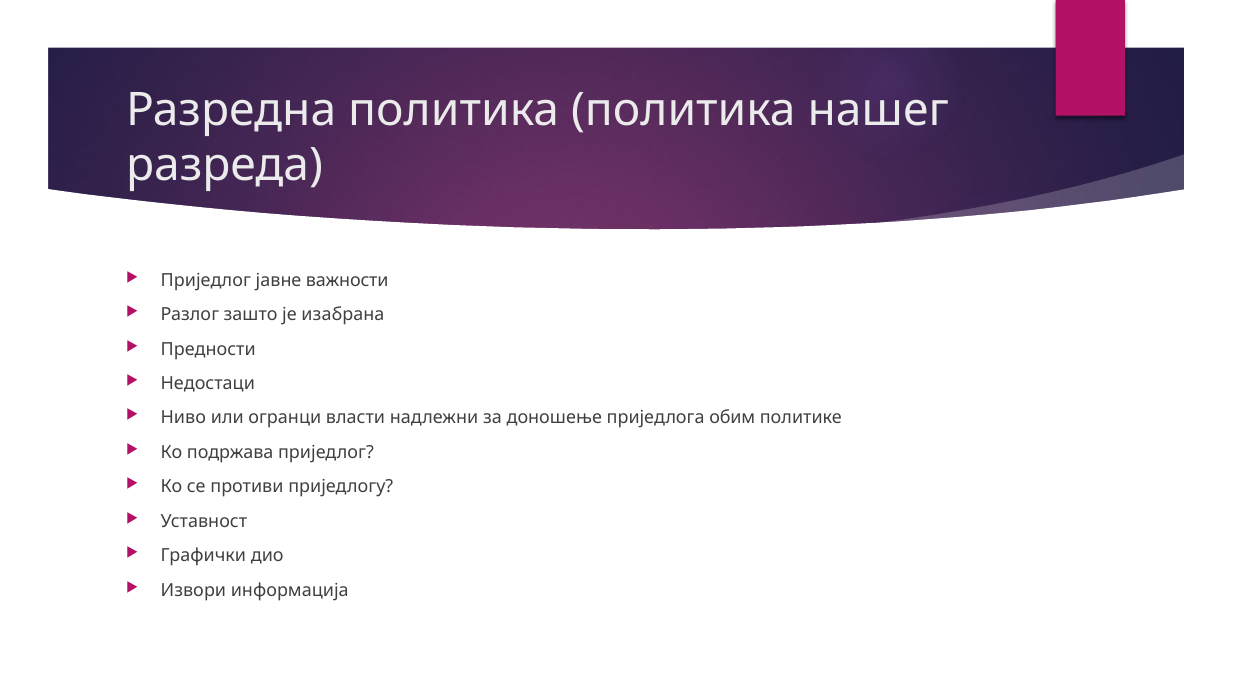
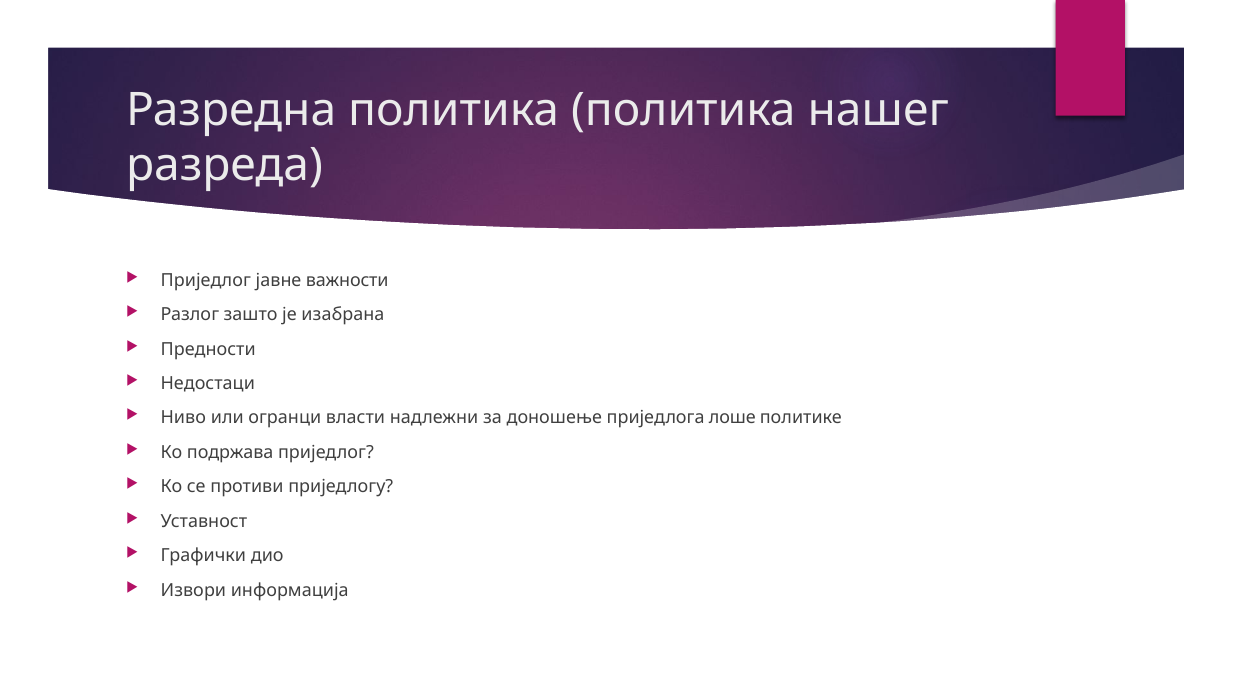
обим: обим -> лоше
